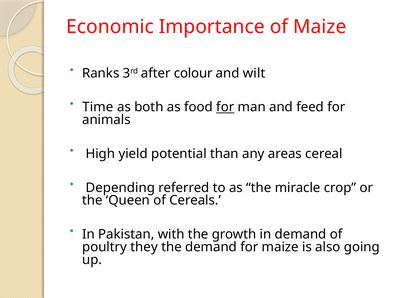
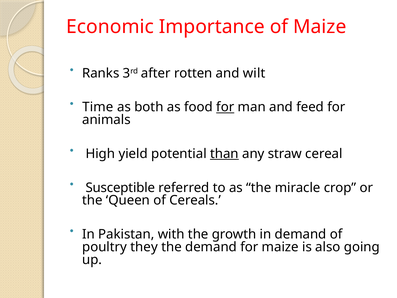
colour: colour -> rotten
than underline: none -> present
areas: areas -> straw
Depending: Depending -> Susceptible
